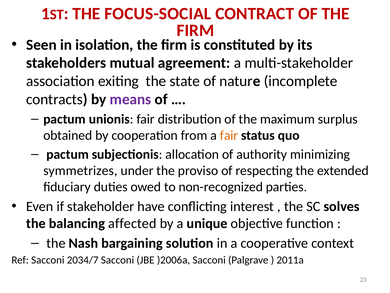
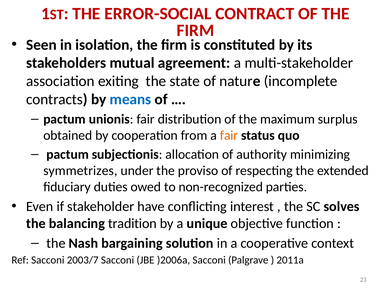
FOCUS-SOCIAL: FOCUS-SOCIAL -> ERROR-SOCIAL
means colour: purple -> blue
affected: affected -> tradition
2034/7: 2034/7 -> 2003/7
